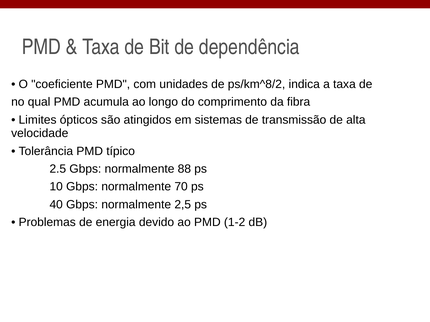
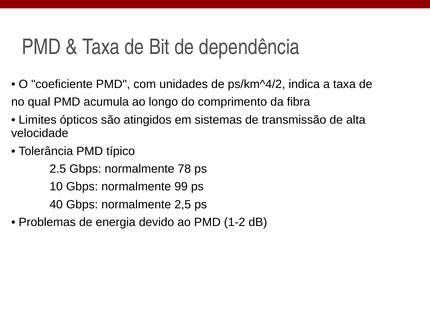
ps/km^8/2: ps/km^8/2 -> ps/km^4/2
88: 88 -> 78
70: 70 -> 99
